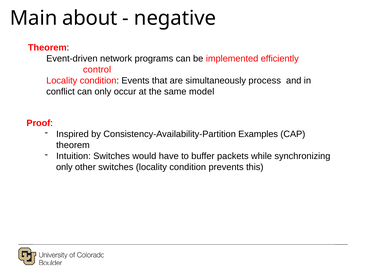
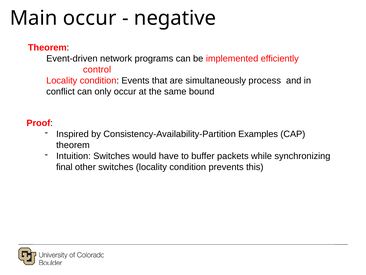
Main about: about -> occur
model: model -> bound
only at (64, 167): only -> final
